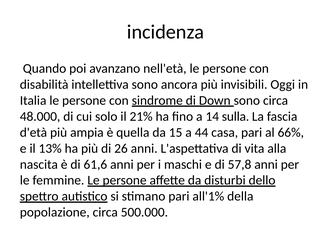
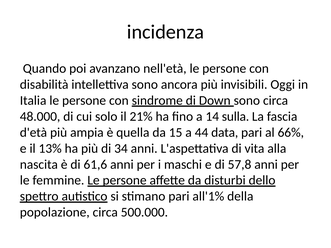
casa: casa -> data
26: 26 -> 34
